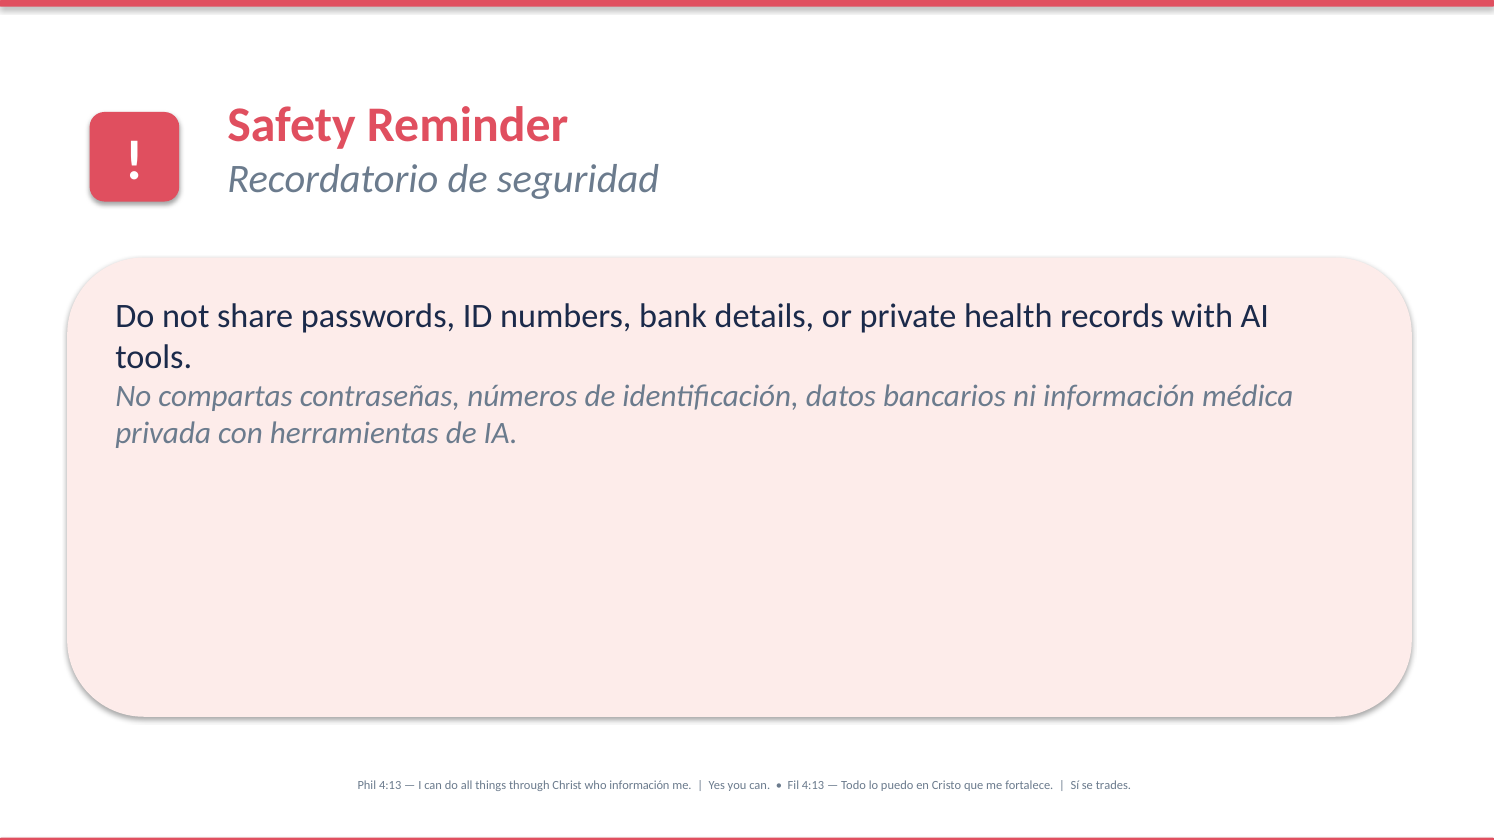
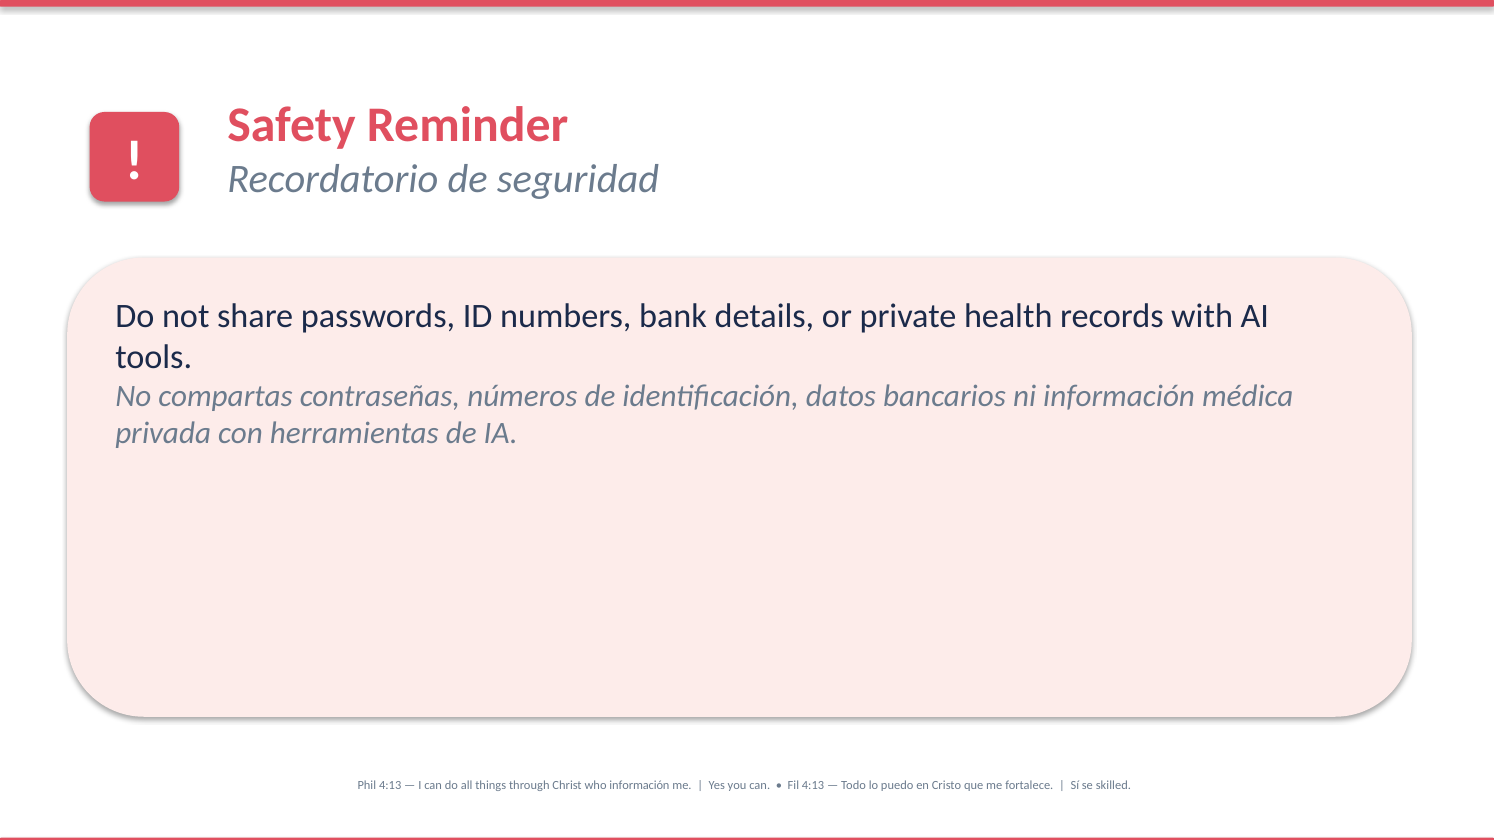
trades: trades -> skilled
